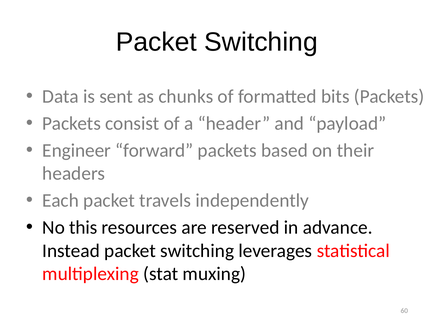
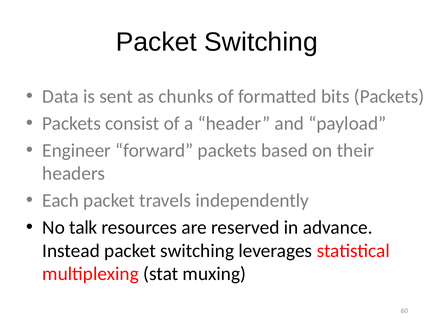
this: this -> talk
